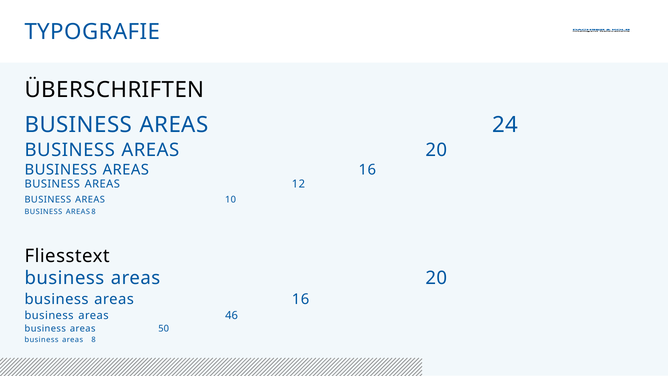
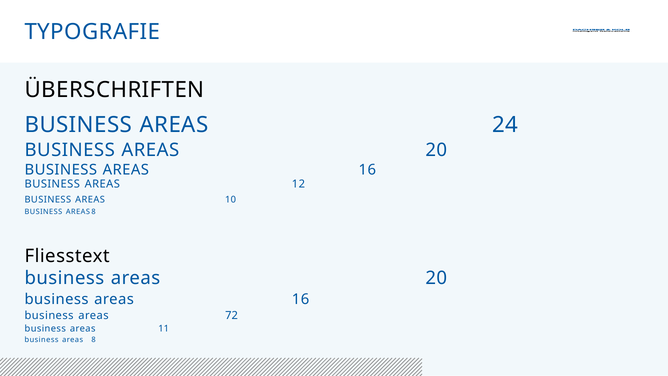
46: 46 -> 72
50: 50 -> 11
